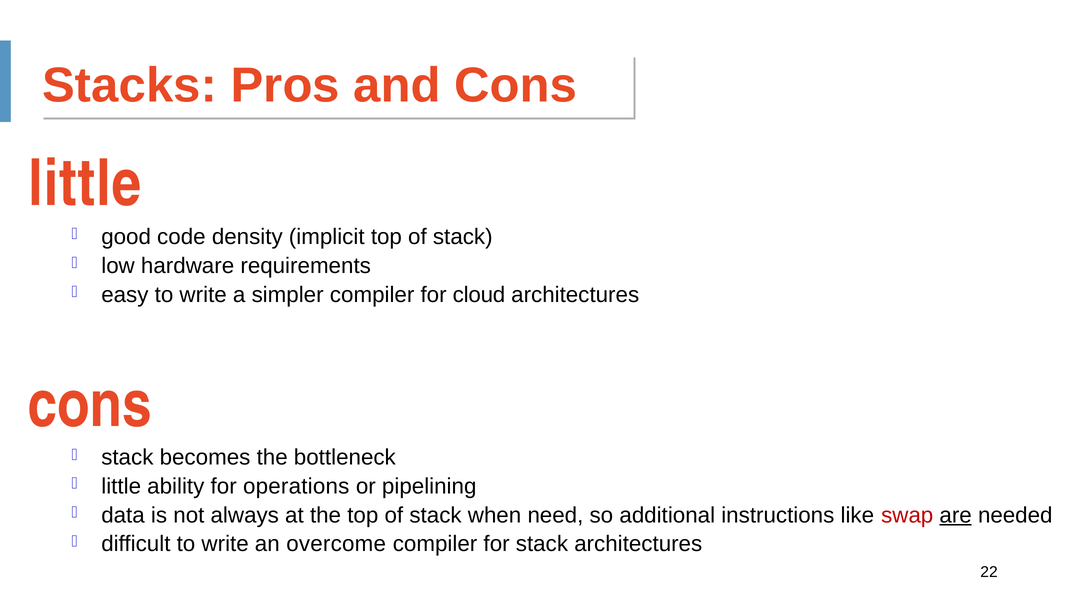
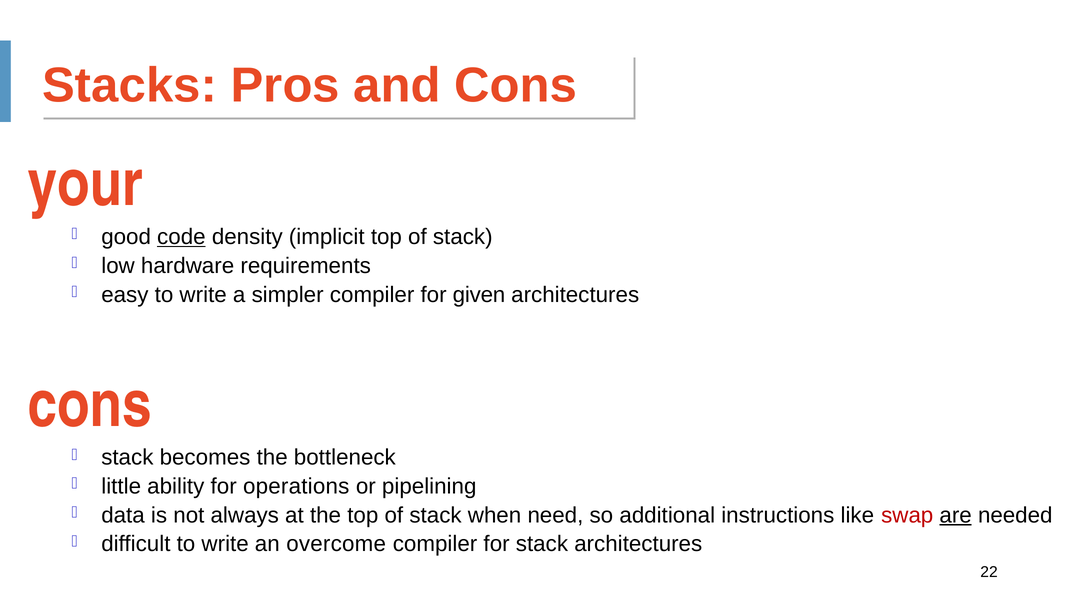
little at (85, 184): little -> your
code underline: none -> present
cloud: cloud -> given
